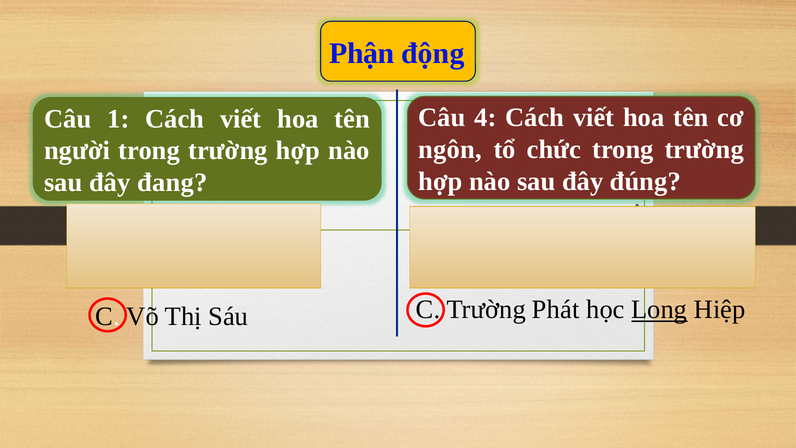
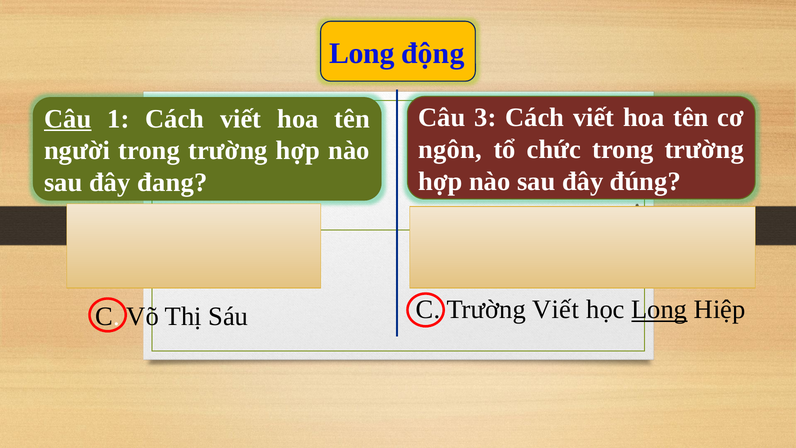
Phận at (362, 53): Phận -> Long
4: 4 -> 3
Câu at (68, 119) underline: none -> present
Trường Phát: Phát -> Viết
